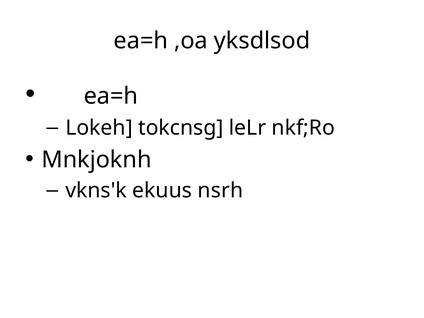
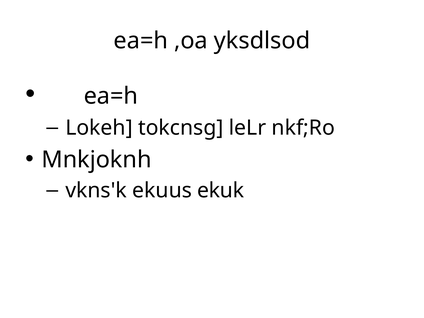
nsrh: nsrh -> ekuk
